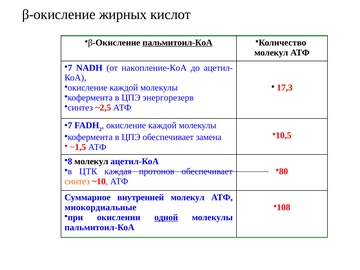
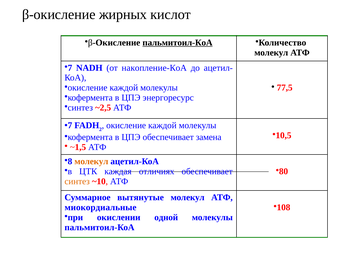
17,3: 17,3 -> 77,5
энергорезерв: энергорезерв -> энергоресурс
молекул at (91, 161) colour: black -> orange
протонов: протонов -> отличиях
внутренней: внутренней -> вытянутые
одной underline: present -> none
